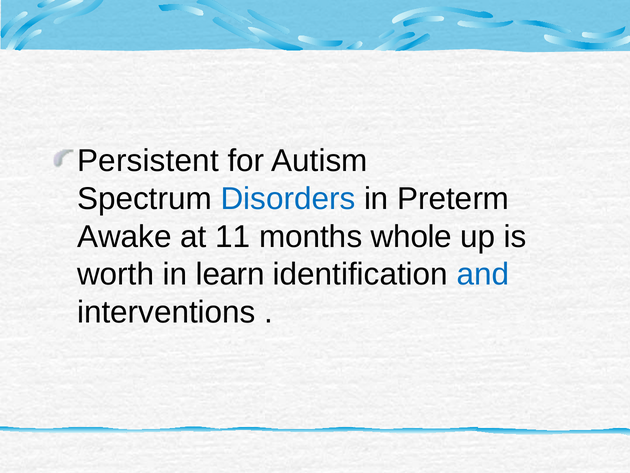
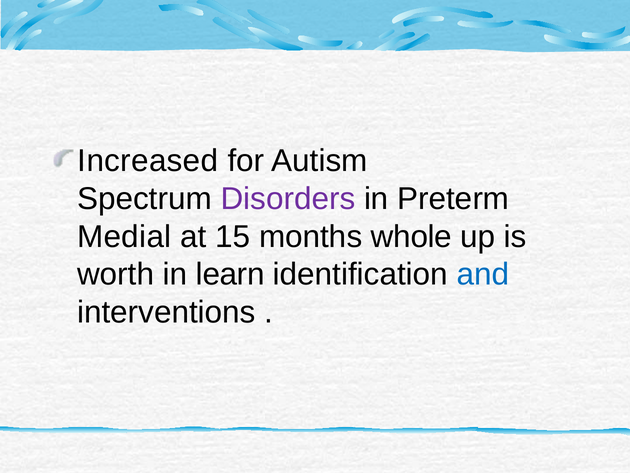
Persistent: Persistent -> Increased
Disorders colour: blue -> purple
Awake: Awake -> Medial
11: 11 -> 15
